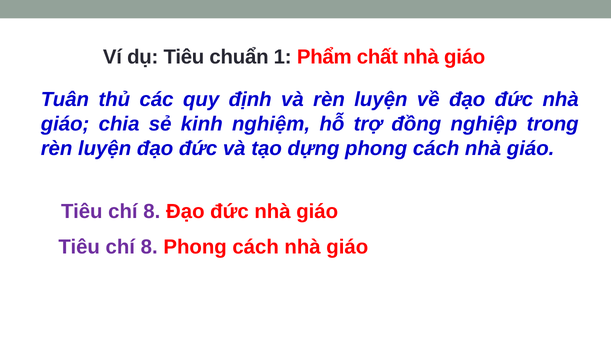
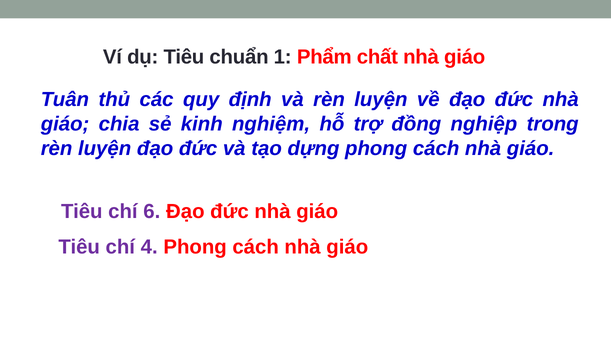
8 at (152, 211): 8 -> 6
8 at (149, 247): 8 -> 4
